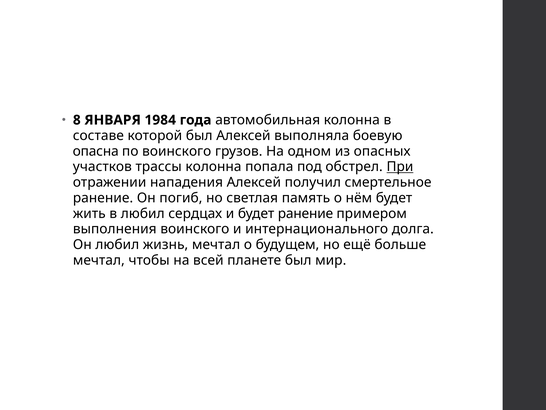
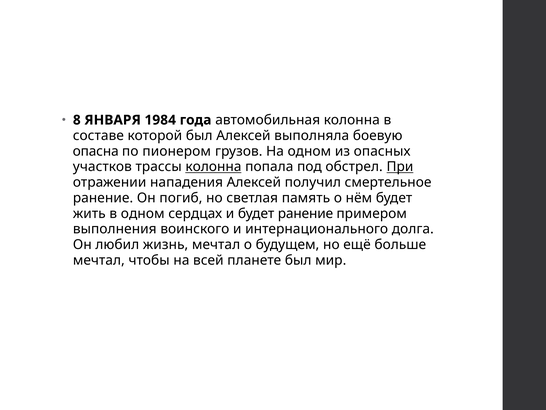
по воинского: воинского -> пионером
колонна at (213, 167) underline: none -> present
в любил: любил -> одном
